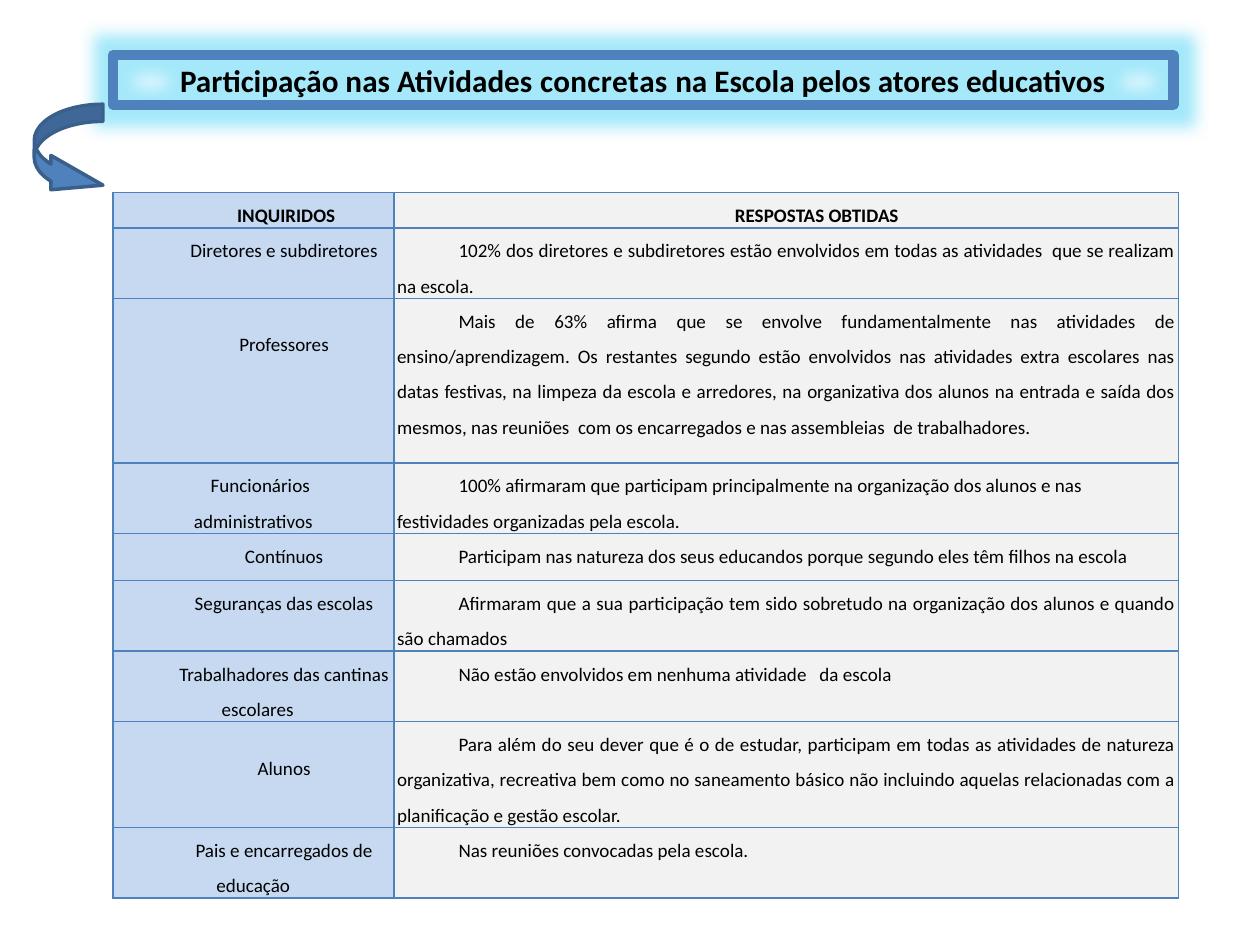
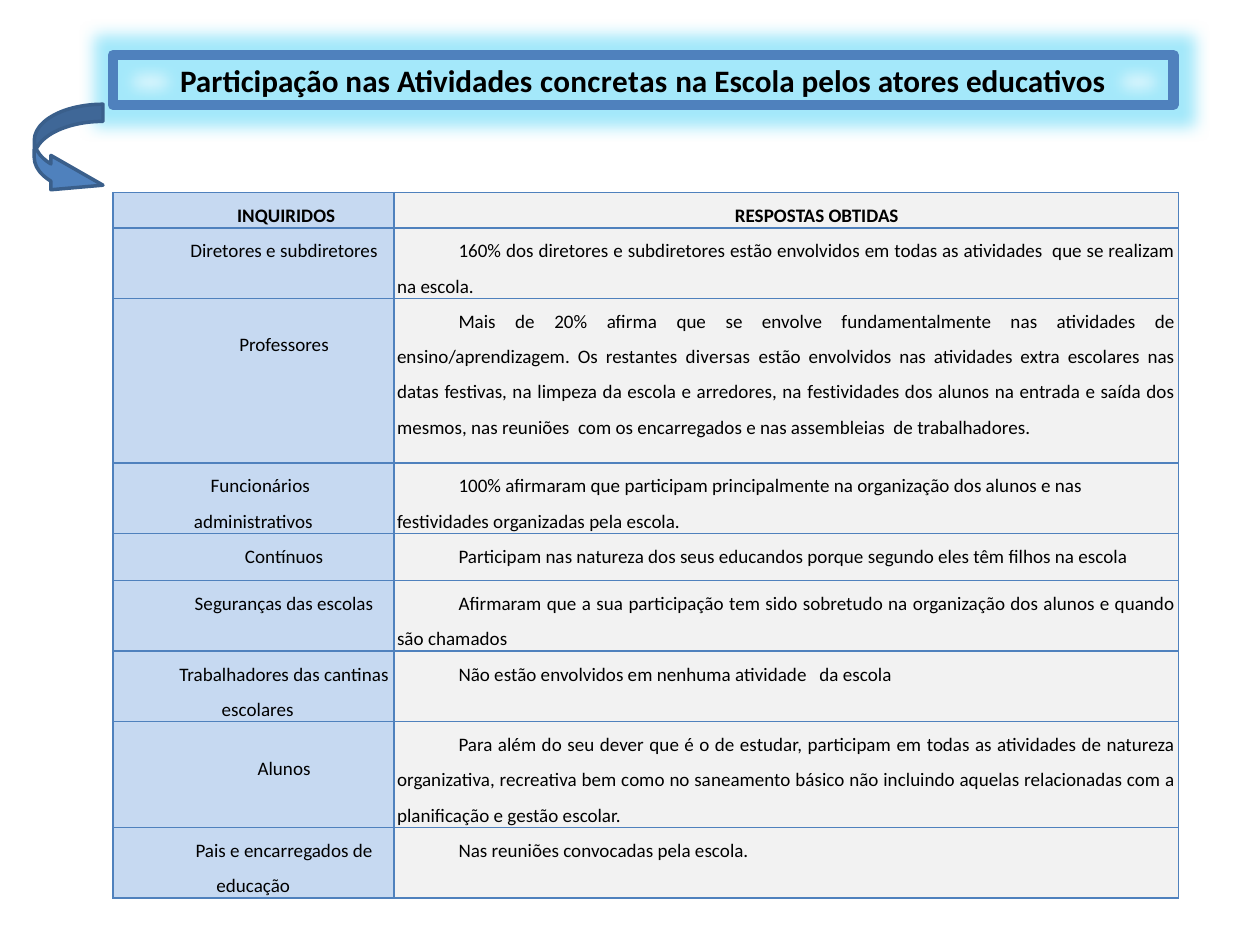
102%: 102% -> 160%
63%: 63% -> 20%
restantes segundo: segundo -> diversas
na organizativa: organizativa -> festividades
